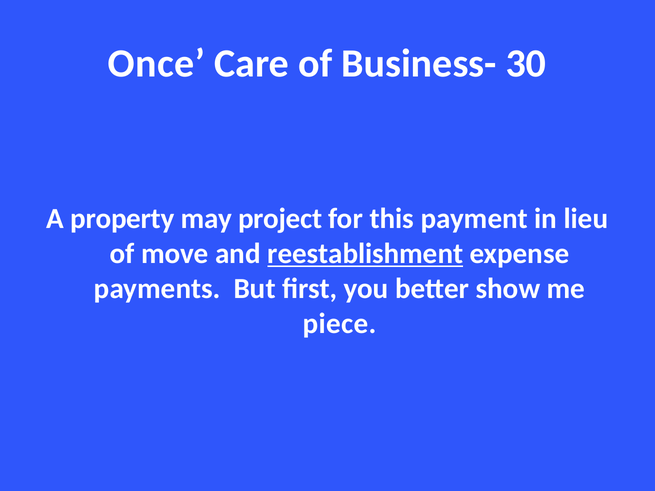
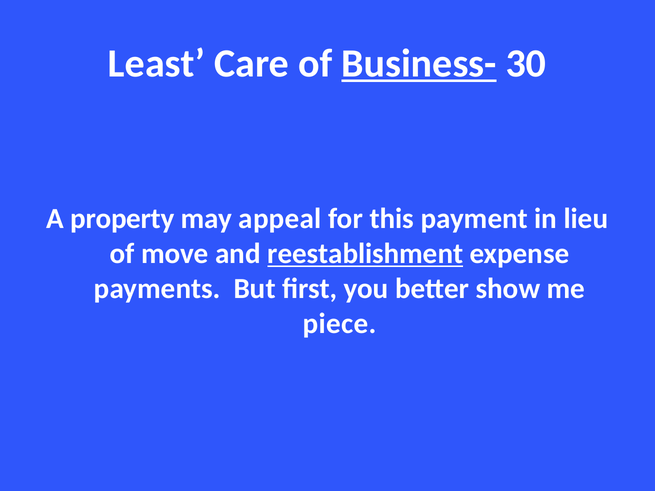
Once: Once -> Least
Business- underline: none -> present
project: project -> appeal
